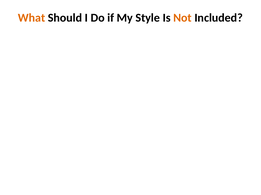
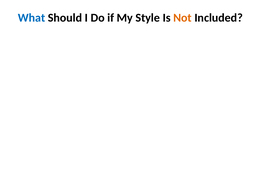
What colour: orange -> blue
